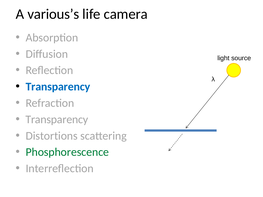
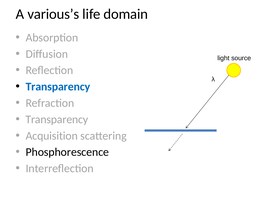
camera: camera -> domain
Distortions: Distortions -> Acquisition
Phosphorescence colour: green -> black
